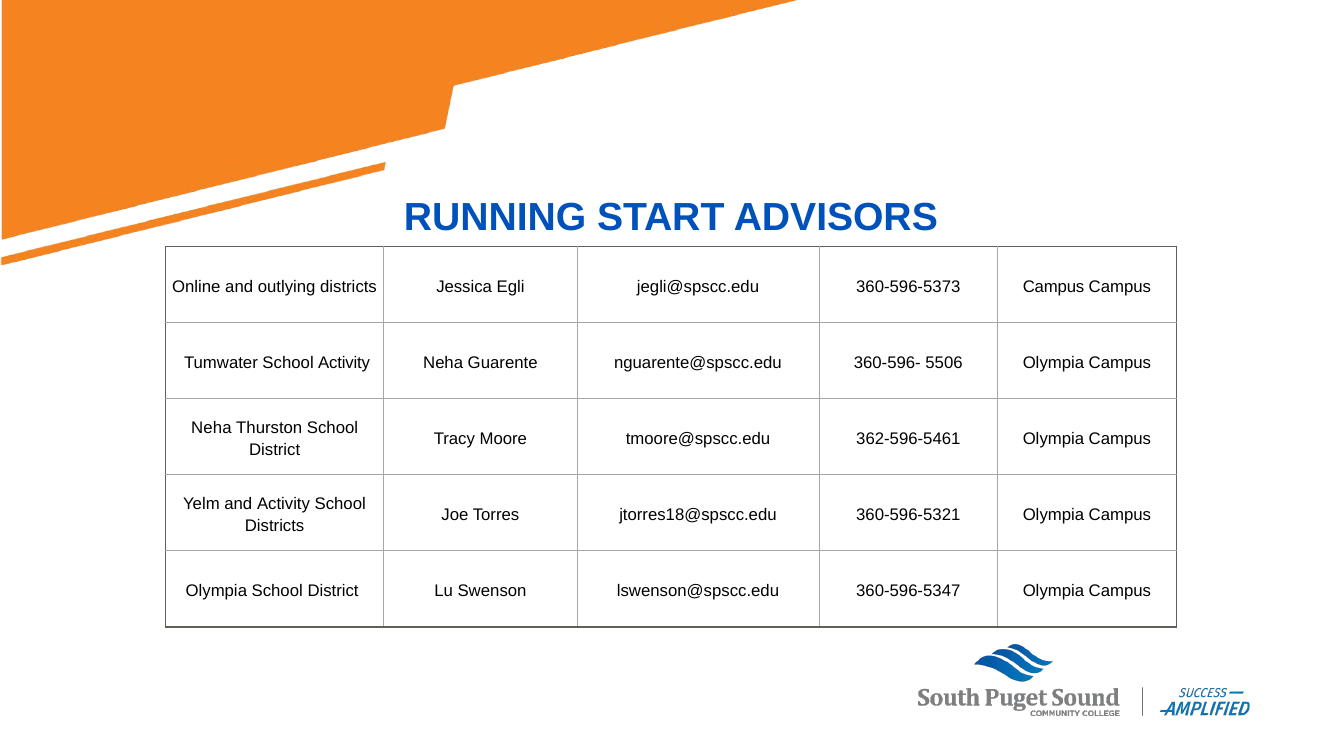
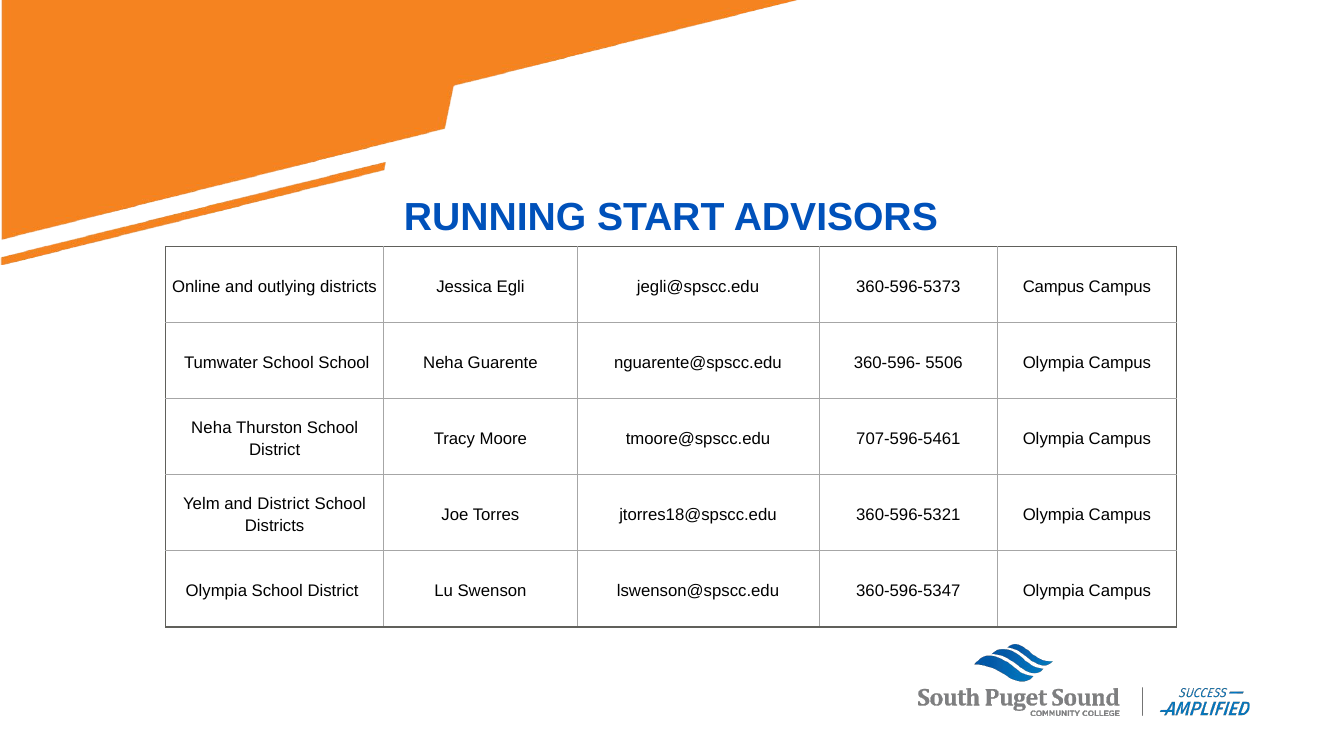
School Activity: Activity -> School
362-596-5461: 362-596-5461 -> 707-596-5461
and Activity: Activity -> District
